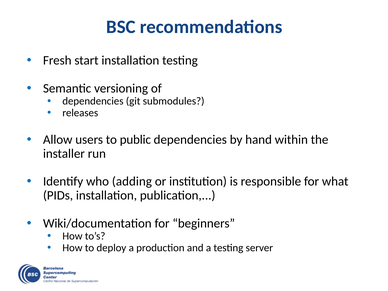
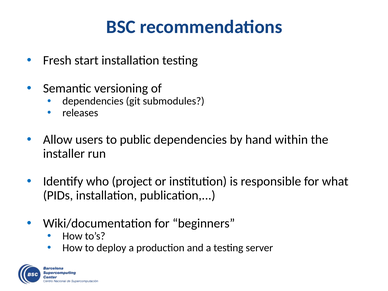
adding: adding -> project
